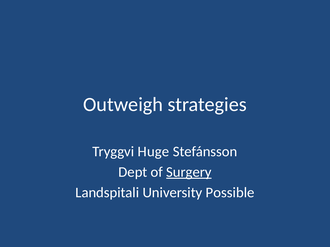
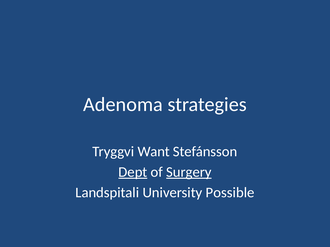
Outweigh: Outweigh -> Adenoma
Huge: Huge -> Want
Dept underline: none -> present
